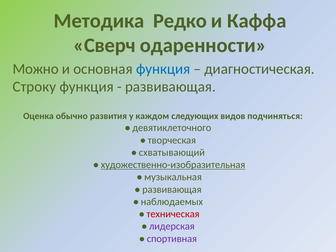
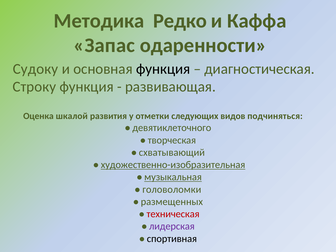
Сверч: Сверч -> Запас
Можно: Можно -> Судоку
функция at (163, 69) colour: blue -> black
обычно: обычно -> шкалой
каждом: каждом -> отметки
музыкальная underline: none -> present
развивающая at (172, 189): развивающая -> головоломки
наблюдаемых: наблюдаемых -> размещенных
спортивная colour: purple -> black
